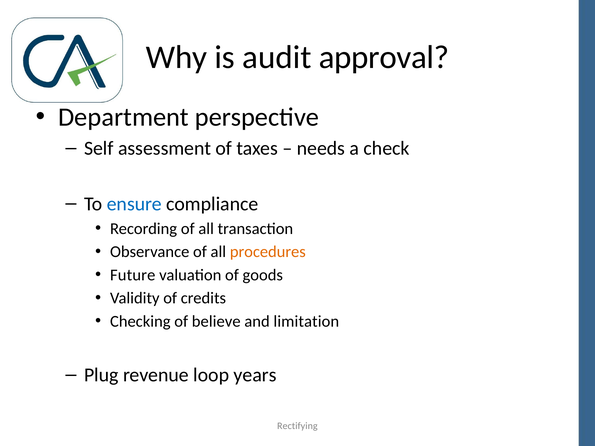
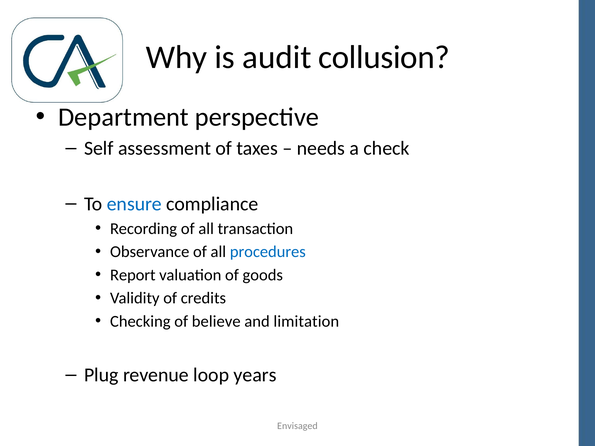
approval: approval -> collusion
procedures colour: orange -> blue
Future: Future -> Report
Rectifying: Rectifying -> Envisaged
